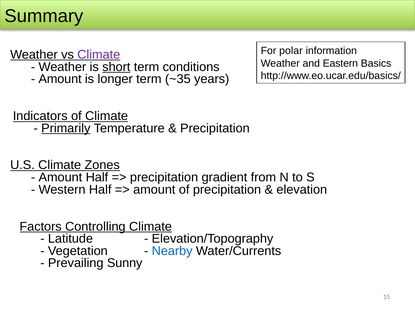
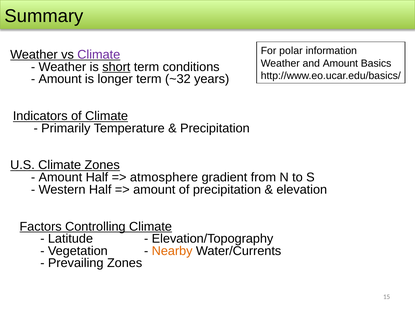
and Eastern: Eastern -> Amount
~35: ~35 -> ~32
Primarily underline: present -> none
precipitation at (164, 178): precipitation -> atmosphere
Nearby colour: blue -> orange
Prevailing Sunny: Sunny -> Zones
